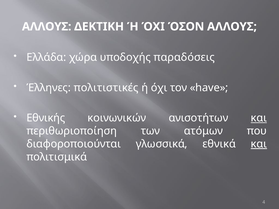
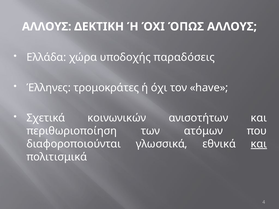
ΌΣΟΝ: ΌΣΟΝ -> ΌΠΩΣ
πολιτιστικές: πολιτιστικές -> τρομοκράτες
Εθνικής: Εθνικής -> Σχετικά
και at (259, 118) underline: present -> none
